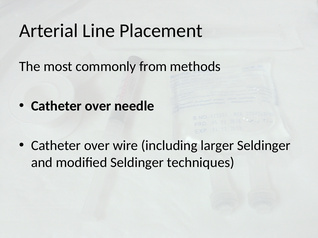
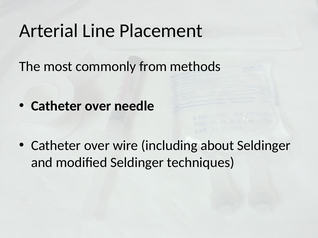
larger: larger -> about
